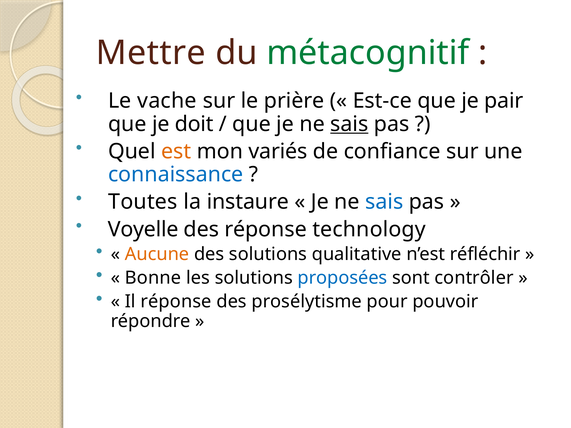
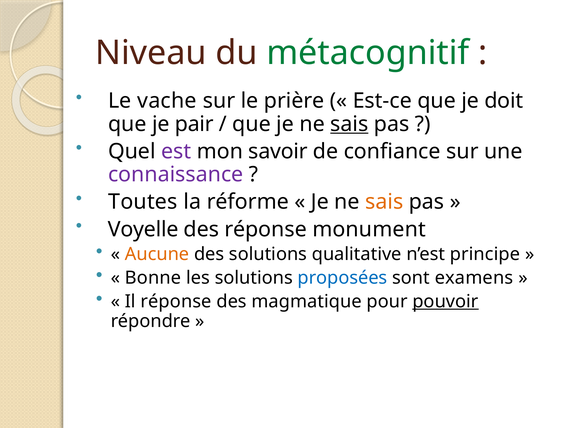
Mettre: Mettre -> Niveau
pair: pair -> doit
doit: doit -> pair
est colour: orange -> purple
variés: variés -> savoir
connaissance colour: blue -> purple
instaure: instaure -> réforme
sais at (384, 202) colour: blue -> orange
technology: technology -> monument
réfléchir: réfléchir -> principe
contrôler: contrôler -> examens
prosélytisme: prosélytisme -> magmatique
pouvoir underline: none -> present
